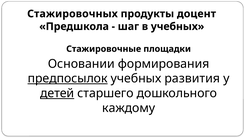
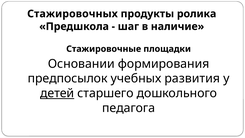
доцент: доцент -> ролика
в учебных: учебных -> наличие
предпосылок underline: present -> none
каждому: каждому -> педагога
